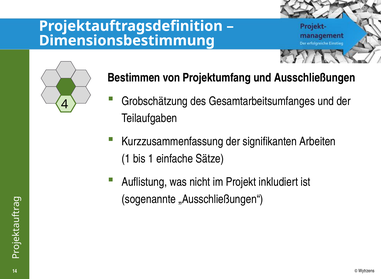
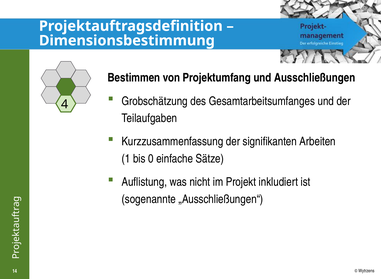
bis 1: 1 -> 0
